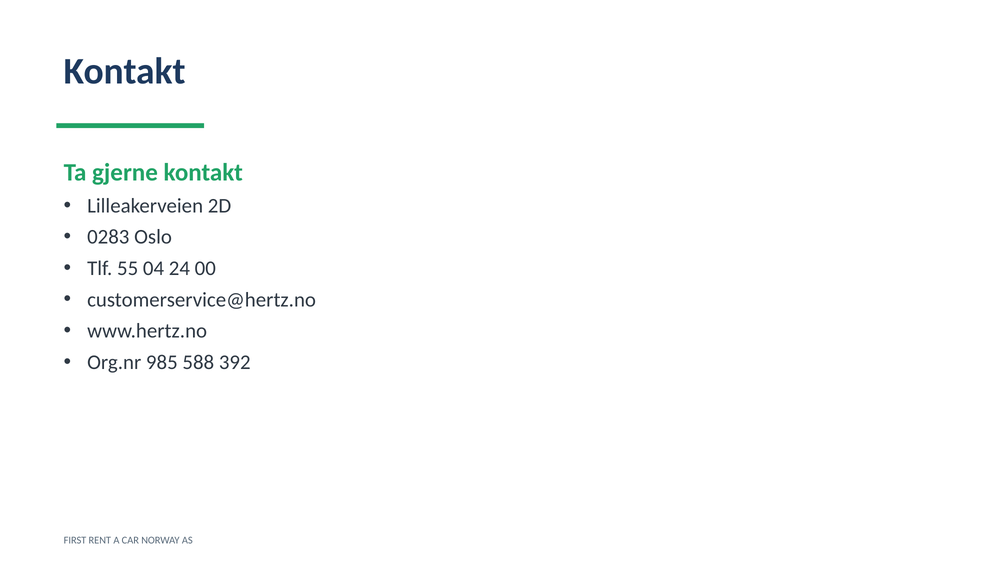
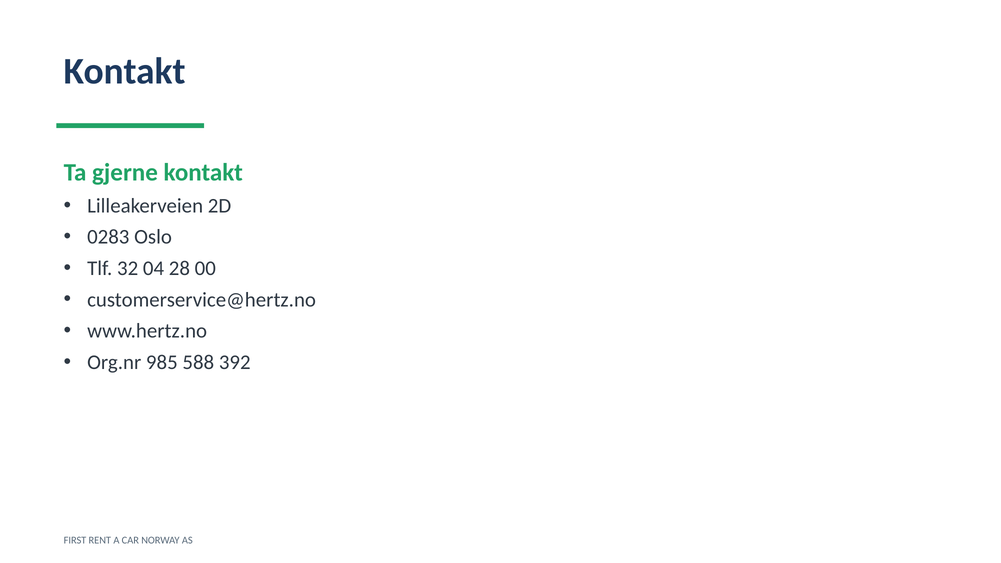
55: 55 -> 32
24: 24 -> 28
